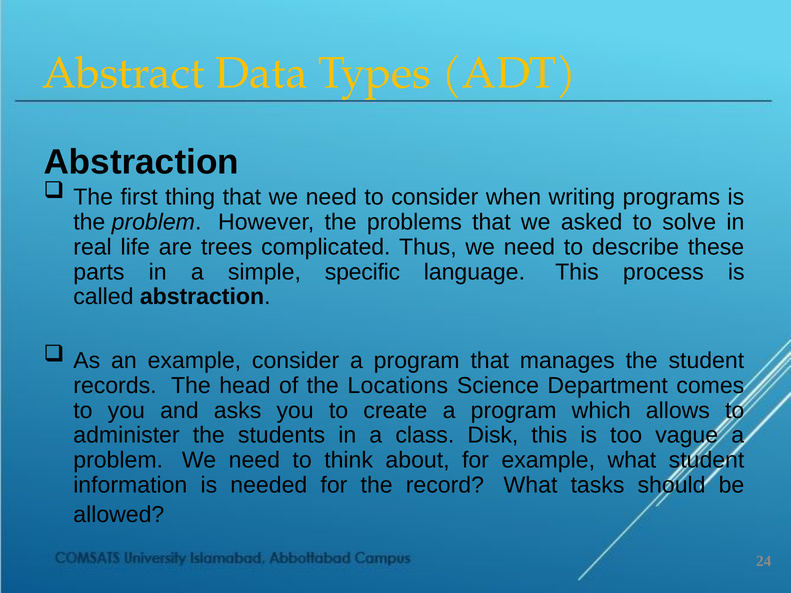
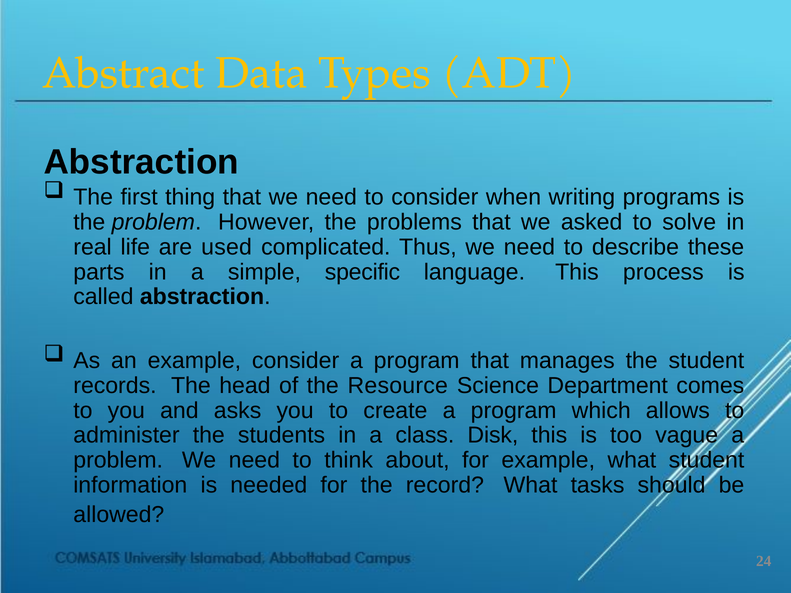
trees: trees -> used
Locations: Locations -> Resource
